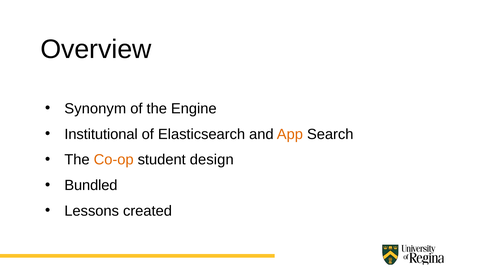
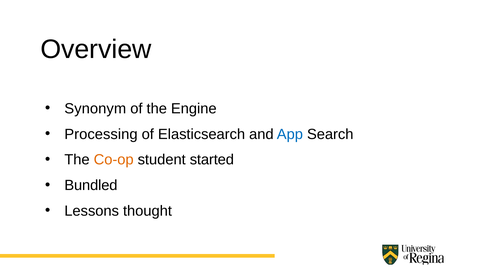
Institutional: Institutional -> Processing
App colour: orange -> blue
design: design -> started
created: created -> thought
